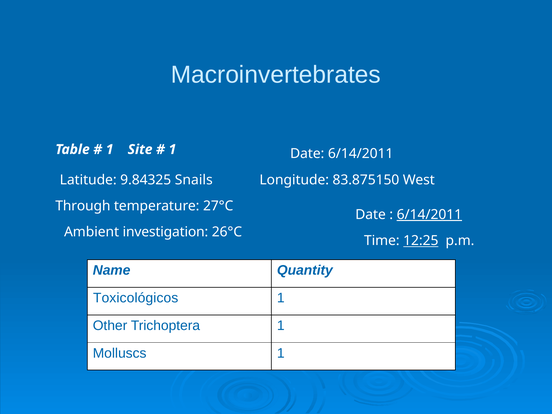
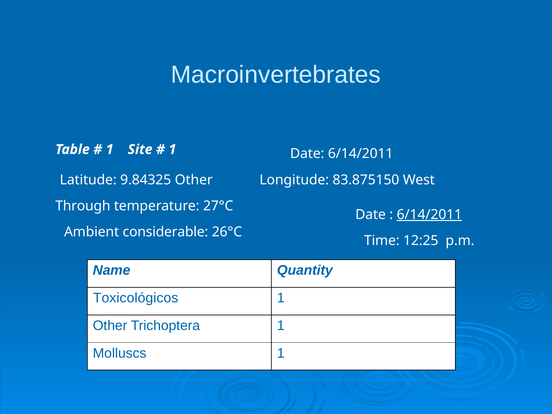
9.84325 Snails: Snails -> Other
investigation: investigation -> considerable
12:25 underline: present -> none
